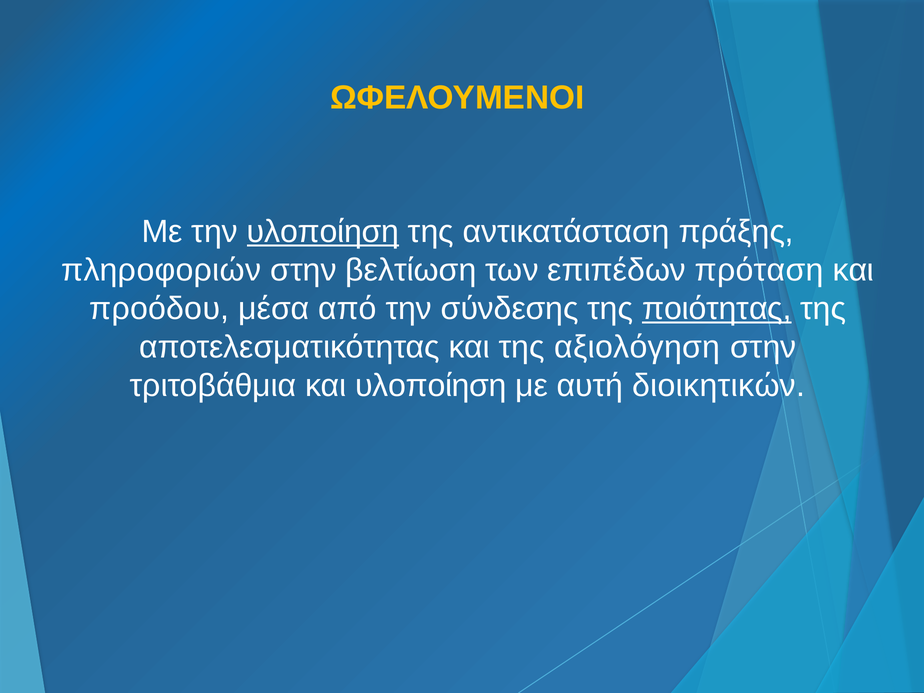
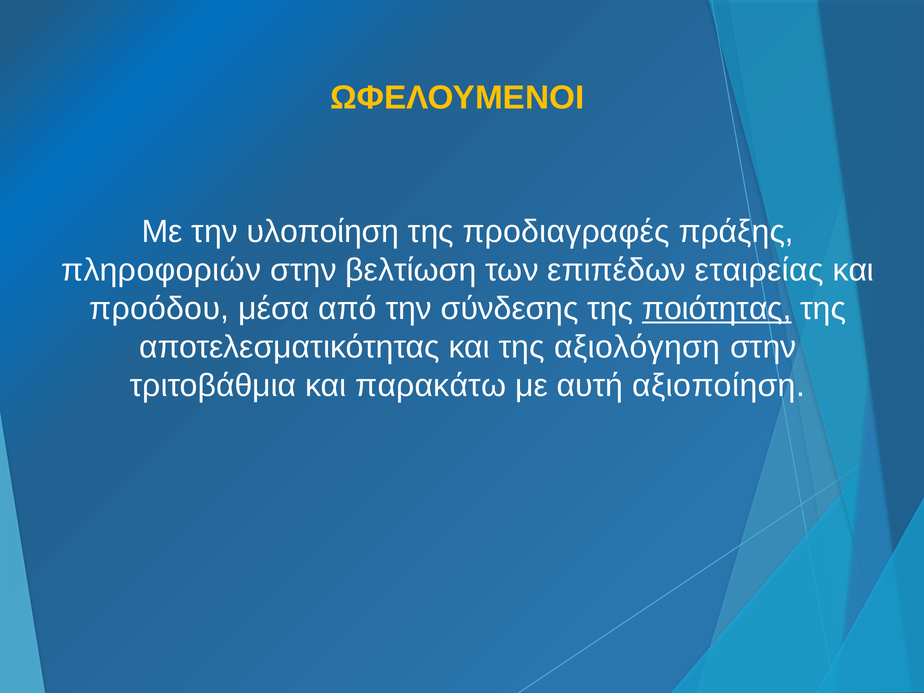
υλοποίηση at (323, 232) underline: present -> none
αντικατάσταση: αντικατάσταση -> προδιαγραφές
πρόταση: πρόταση -> εταιρείας
και υλοποίηση: υλοποίηση -> παρακάτω
διοικητικών: διοικητικών -> αξιοποίηση
